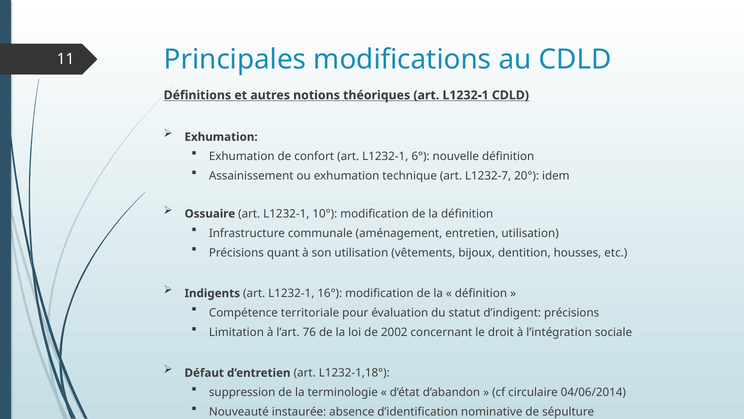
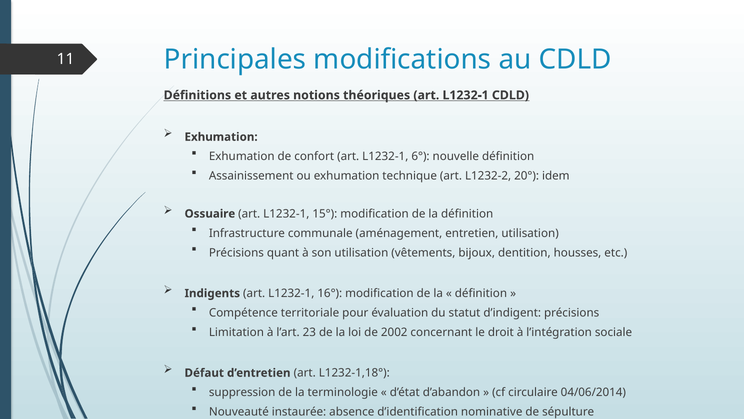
L1232-7: L1232-7 -> L1232-2
10°: 10° -> 15°
76: 76 -> 23
